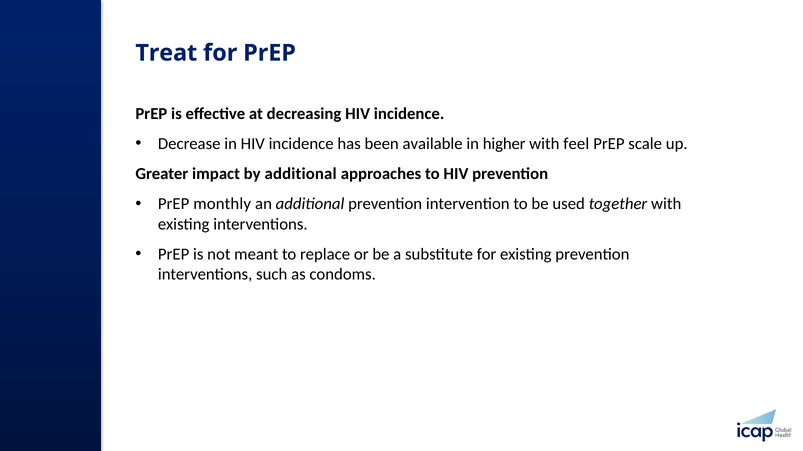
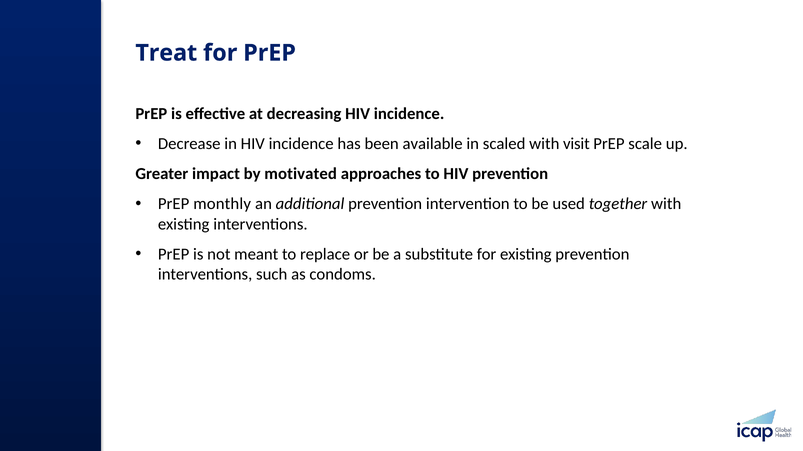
higher: higher -> scaled
feel: feel -> visit
by additional: additional -> motivated
